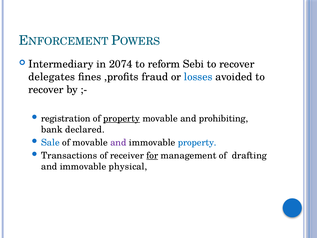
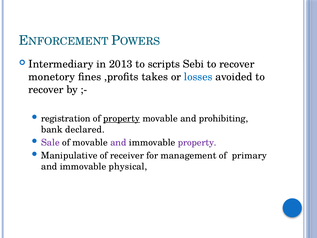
2074: 2074 -> 2013
reform: reform -> scripts
delegates: delegates -> monetory
fraud: fraud -> takes
Sale colour: blue -> purple
property at (197, 142) colour: blue -> purple
Transactions: Transactions -> Manipulative
for underline: present -> none
drafting: drafting -> primary
